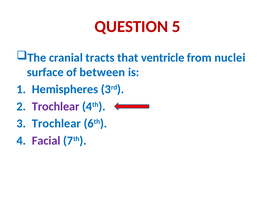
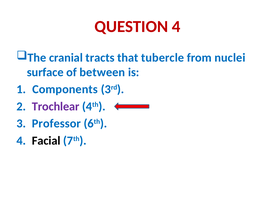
QUESTION 5: 5 -> 4
ventricle: ventricle -> tubercle
Hemispheres: Hemispheres -> Components
Trochlear at (56, 124): Trochlear -> Professor
Facial colour: purple -> black
